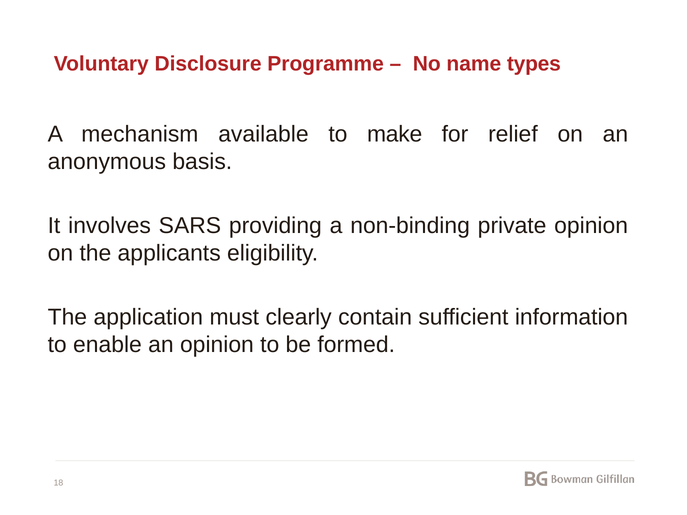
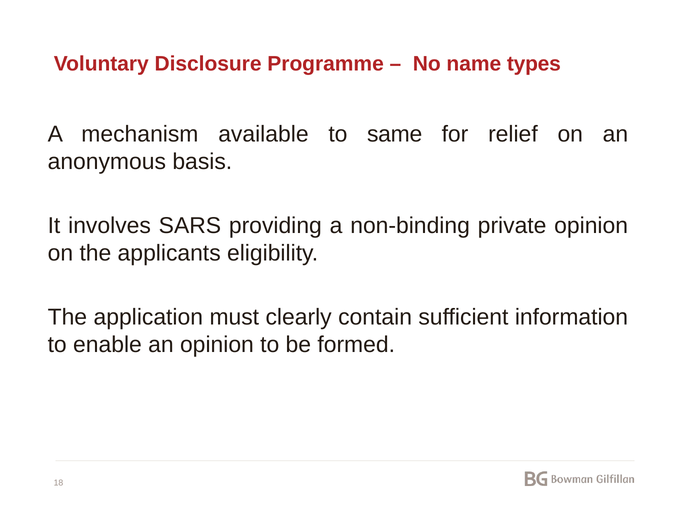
make: make -> same
